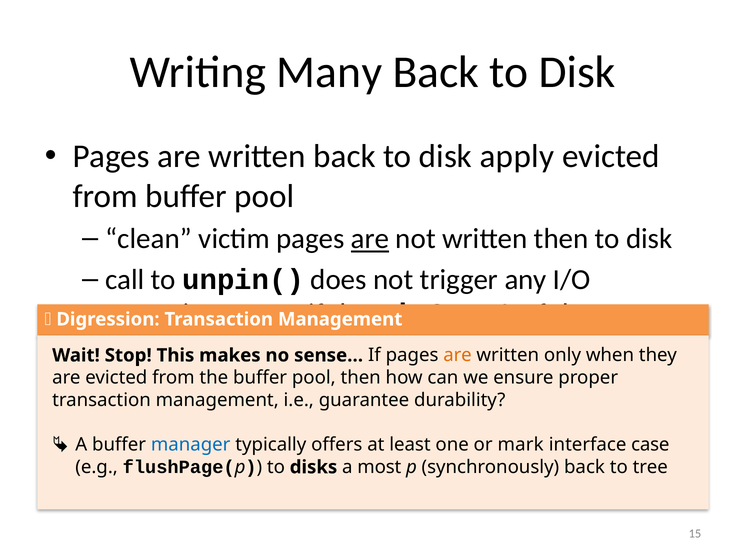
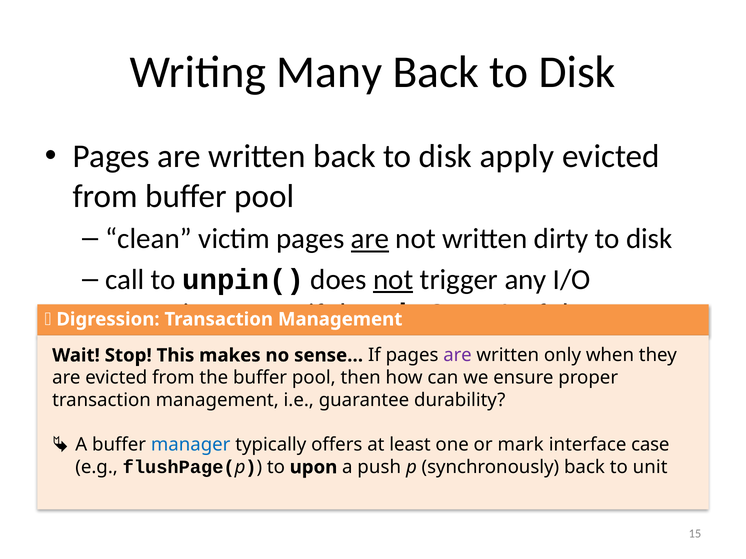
written then: then -> dirty
not at (393, 280) underline: none -> present
are at (458, 356) colour: orange -> purple
disks: disks -> upon
most: most -> push
tree: tree -> unit
